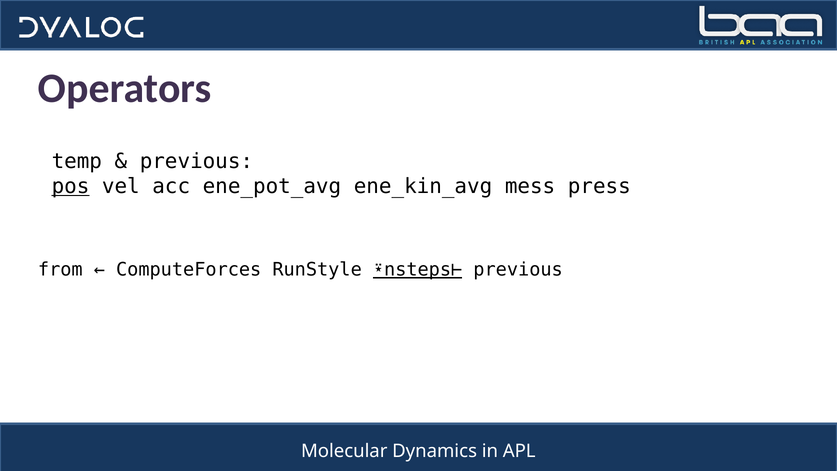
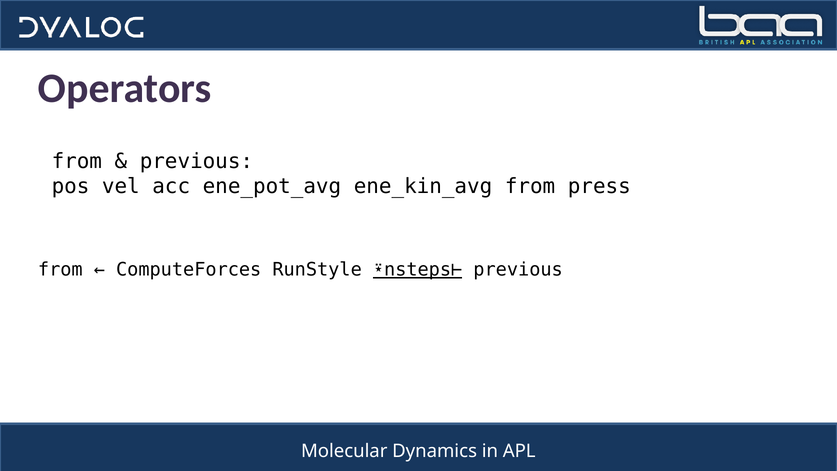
temp at (77, 161): temp -> from
pos underline: present -> none
ene_kin_avg mess: mess -> from
